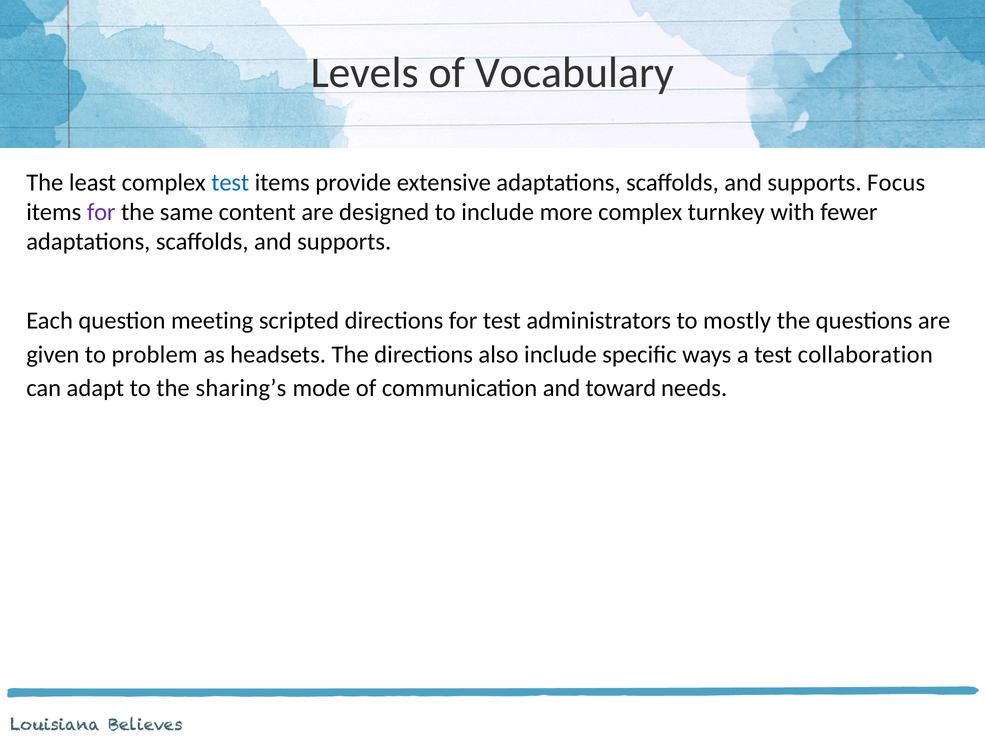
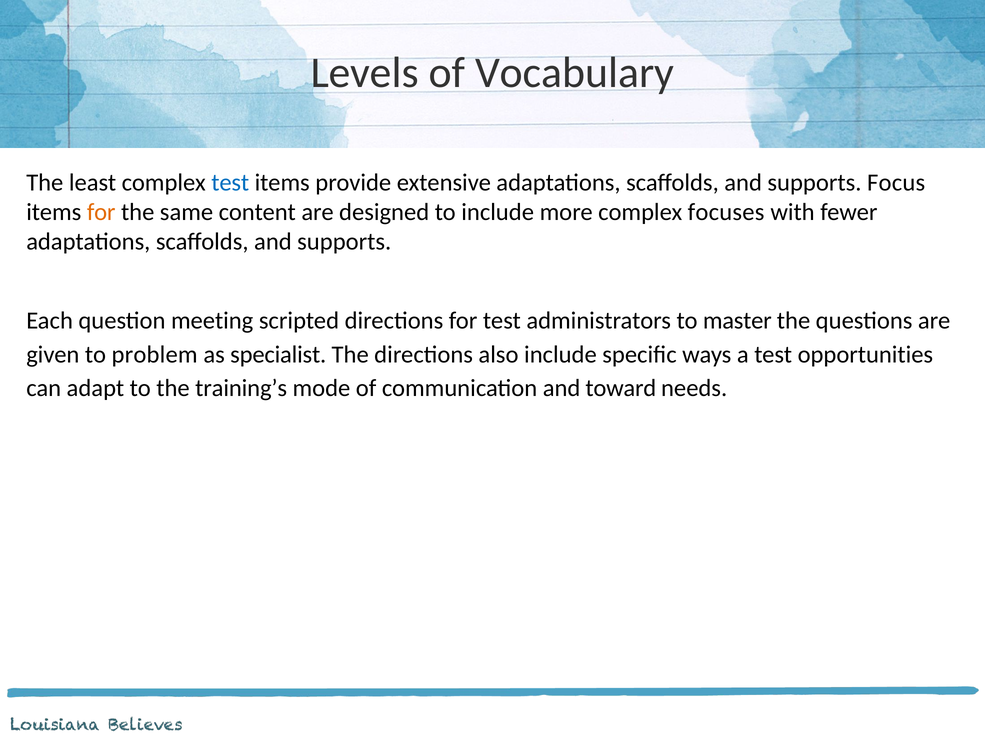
for at (101, 212) colour: purple -> orange
turnkey: turnkey -> focuses
mostly: mostly -> master
headsets: headsets -> specialist
collaboration: collaboration -> opportunities
sharing’s: sharing’s -> training’s
